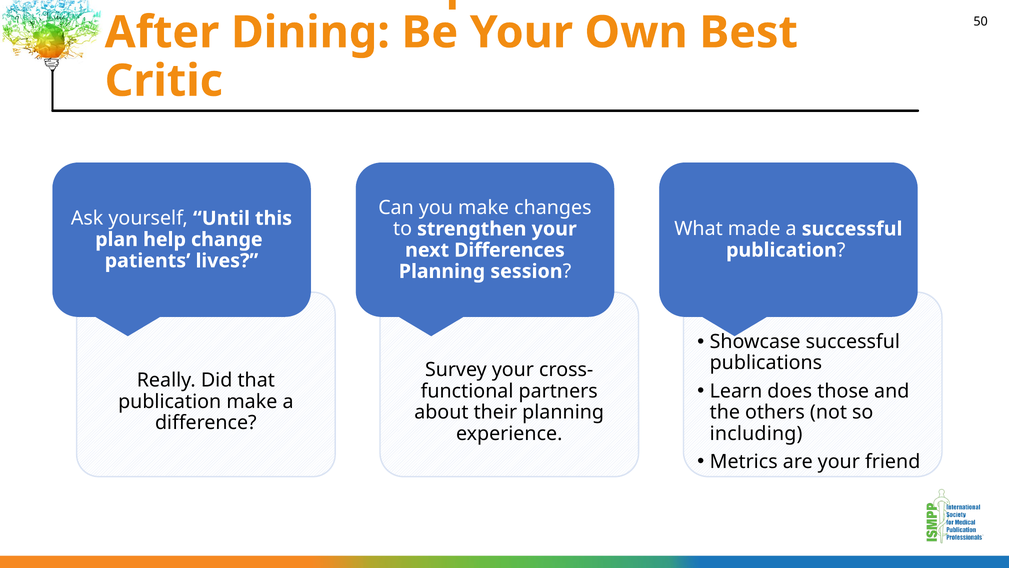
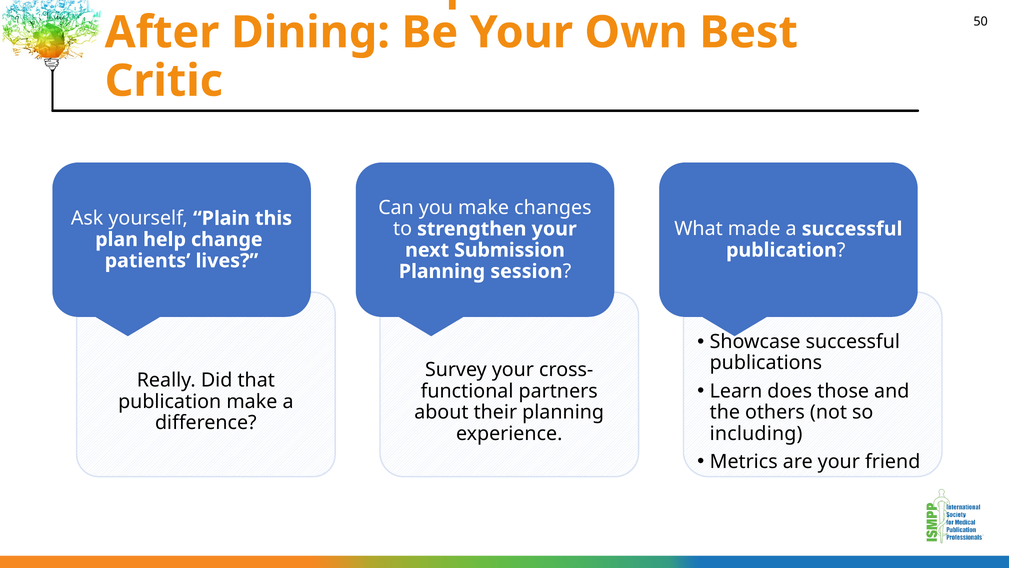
Until: Until -> Plain
Differences: Differences -> Submission
